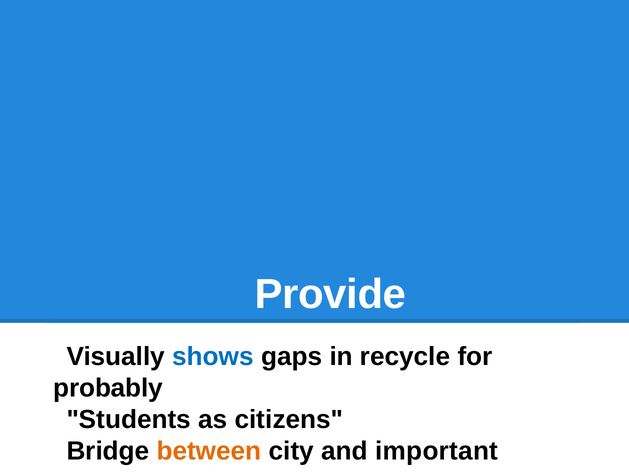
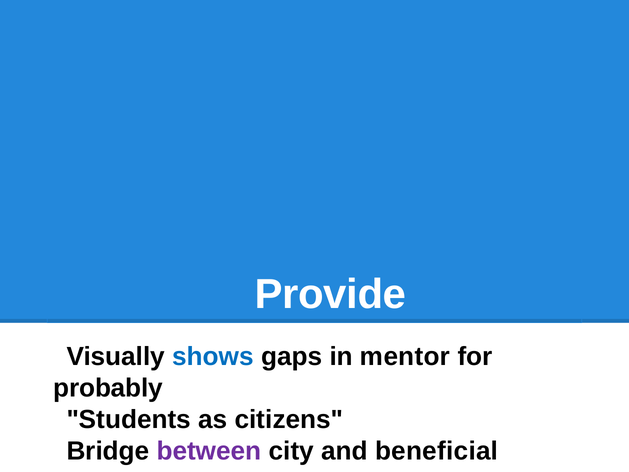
recycle: recycle -> mentor
between colour: orange -> purple
important: important -> beneficial
